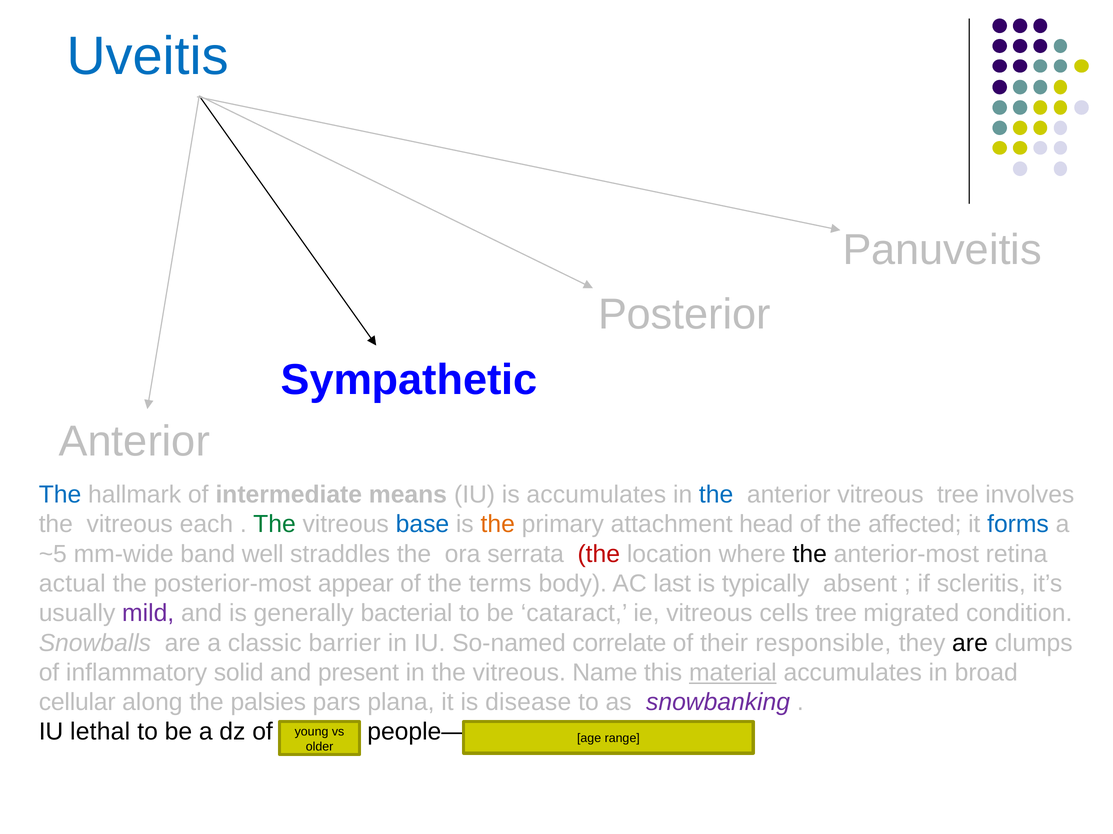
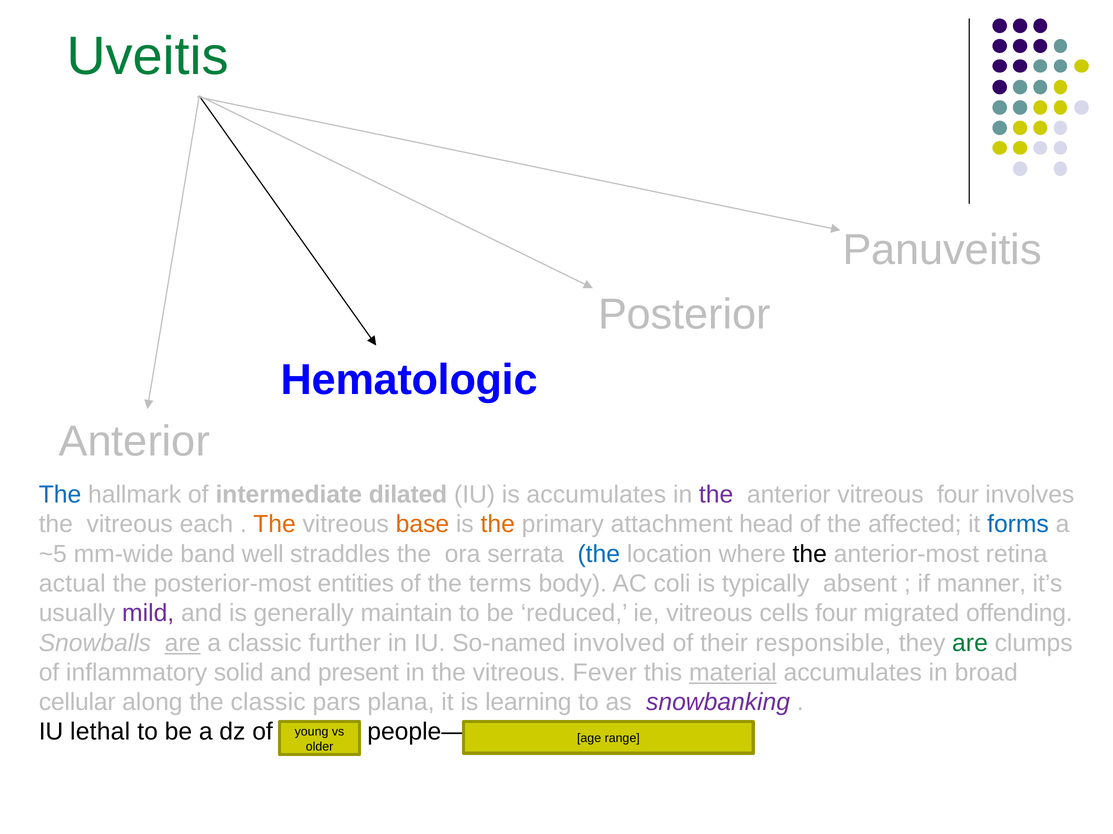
Uveitis colour: blue -> green
Sympathetic: Sympathetic -> Hematologic
means: means -> dilated
the at (716, 495) colour: blue -> purple
vitreous tree: tree -> four
The at (274, 525) colour: green -> orange
base colour: blue -> orange
the at (599, 554) colour: red -> blue
appear: appear -> entities
last: last -> coli
scleritis: scleritis -> manner
bacterial: bacterial -> maintain
cataract: cataract -> reduced
cells tree: tree -> four
condition: condition -> offending
are at (183, 643) underline: none -> present
barrier: barrier -> further
correlate: correlate -> involved
are at (970, 643) colour: black -> green
Name: Name -> Fever
the palsies: palsies -> classic
disease: disease -> learning
